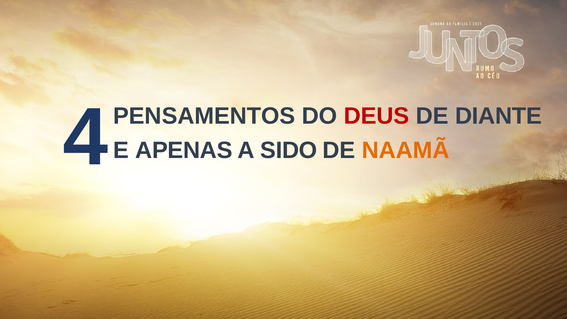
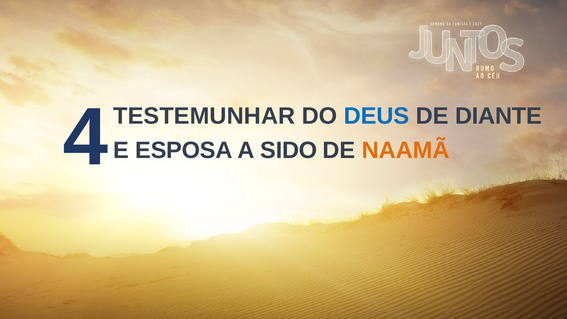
PENSAMENTOS: PENSAMENTOS -> TESTEMUNHAR
DEUS colour: red -> blue
APENAS: APENAS -> ESPOSA
